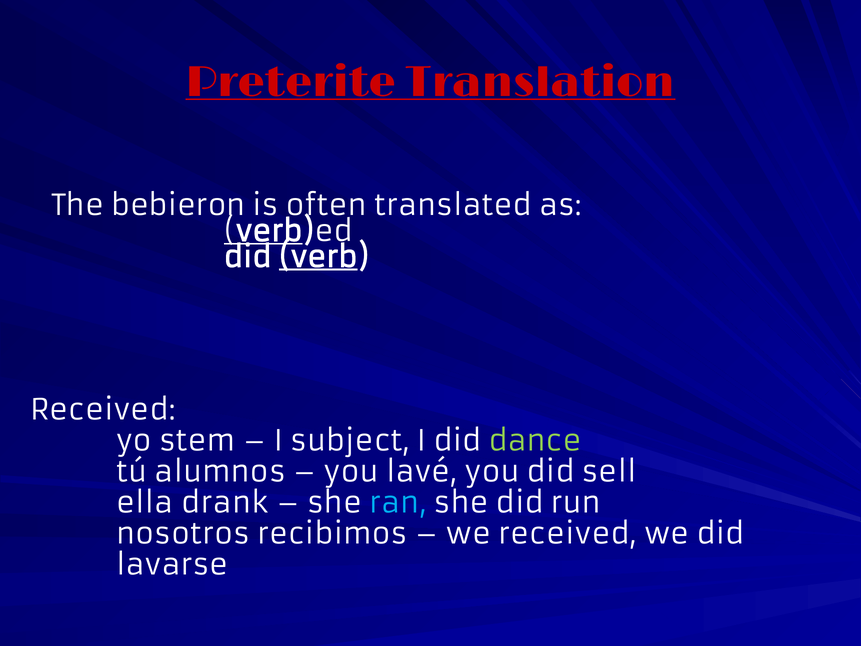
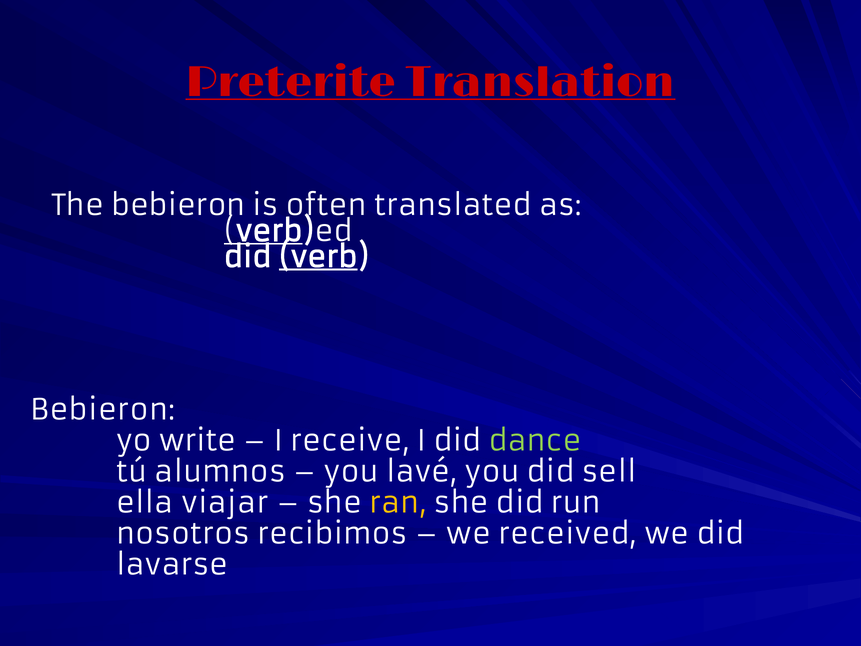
Received at (103, 410): Received -> Bebieron
stem: stem -> write
subject: subject -> receive
drank: drank -> viajar
ran colour: light blue -> yellow
